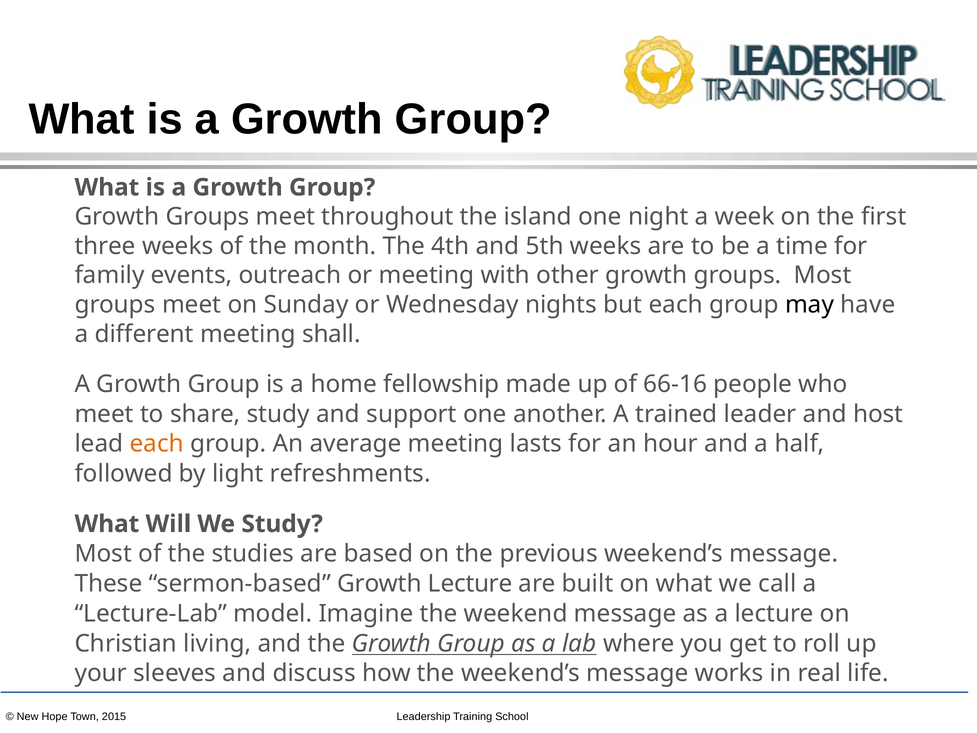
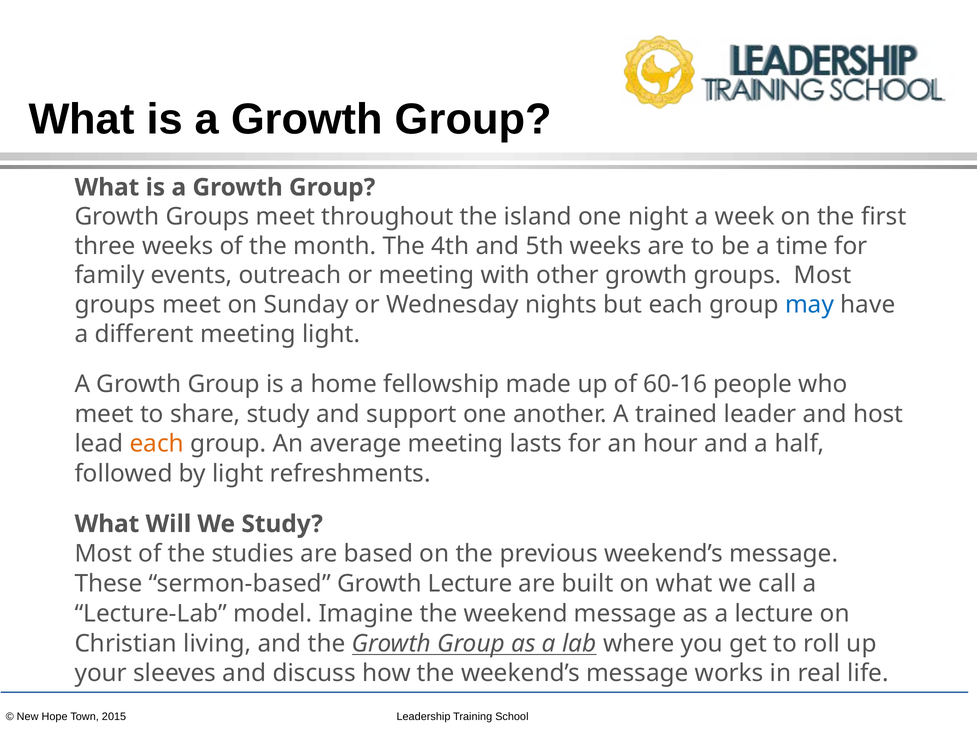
may colour: black -> blue
meeting shall: shall -> light
66-16: 66-16 -> 60-16
